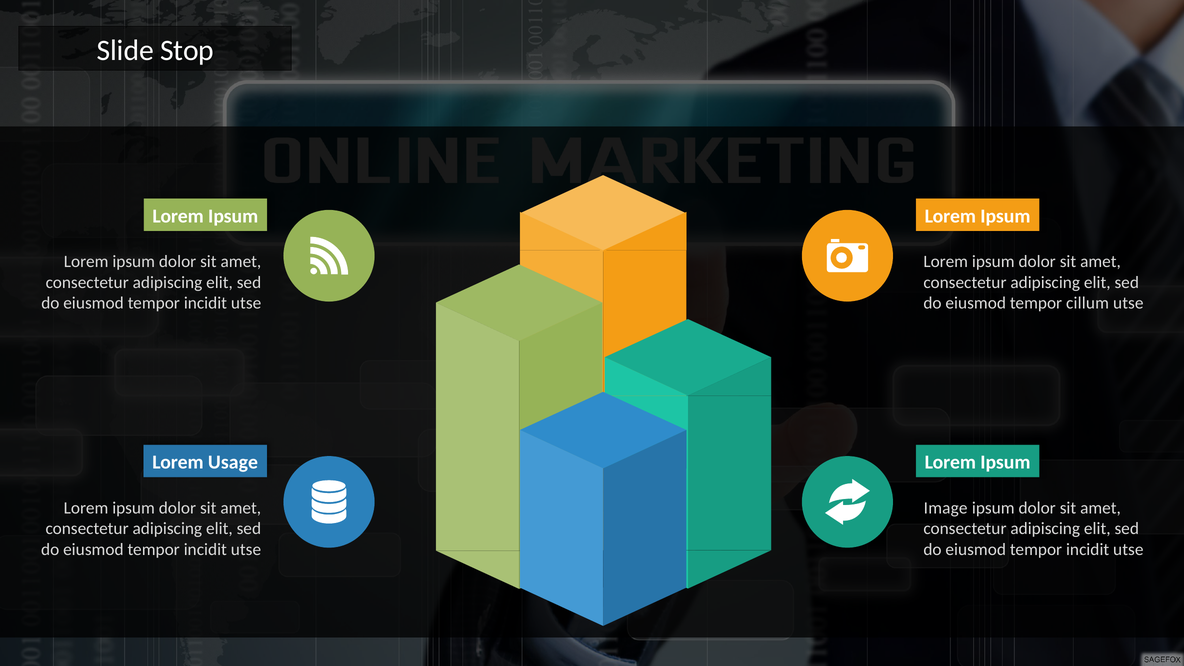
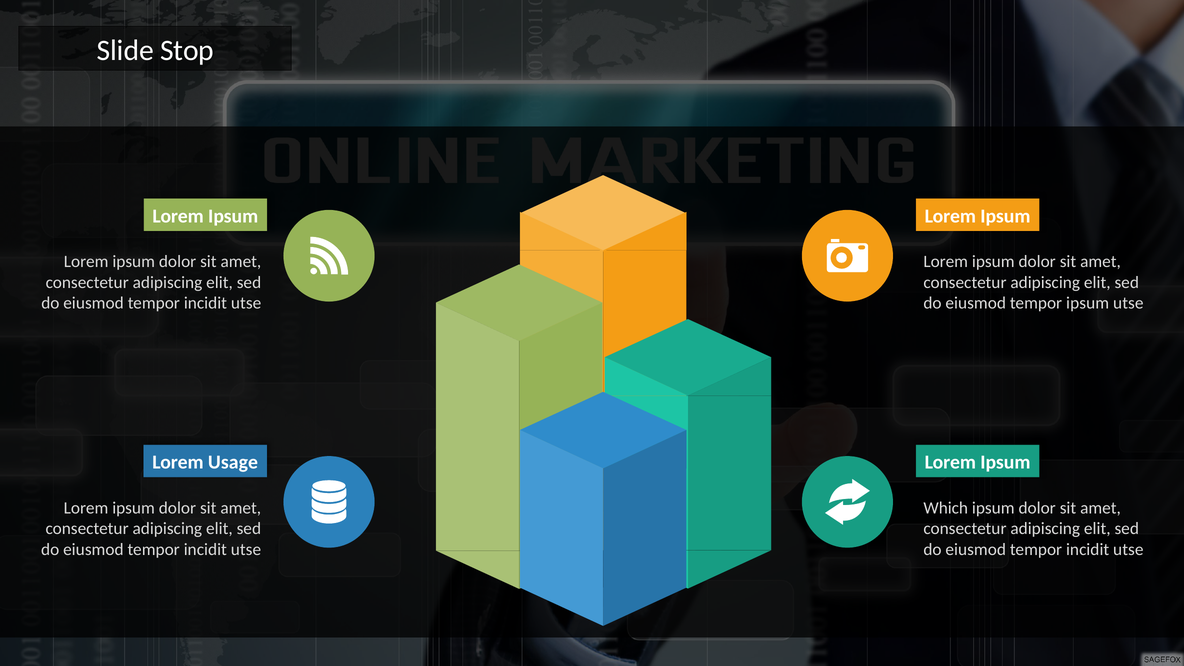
tempor cillum: cillum -> ipsum
Image: Image -> Which
